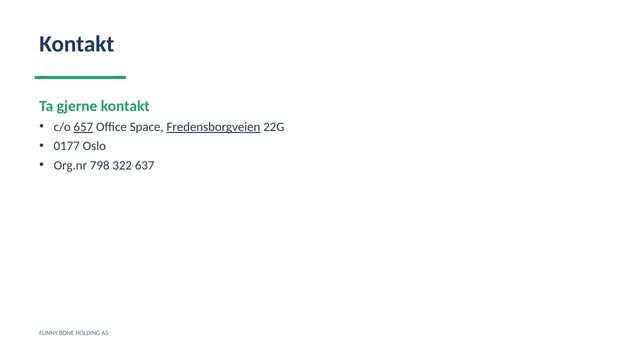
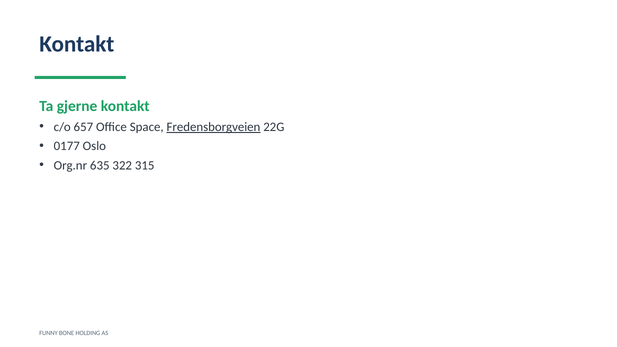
657 underline: present -> none
798: 798 -> 635
637: 637 -> 315
